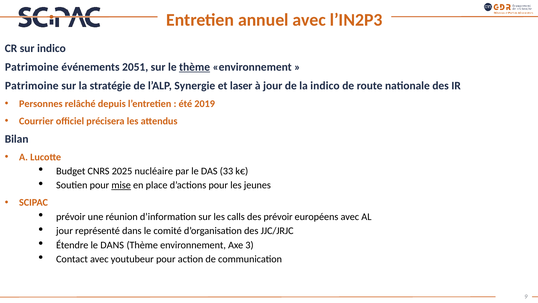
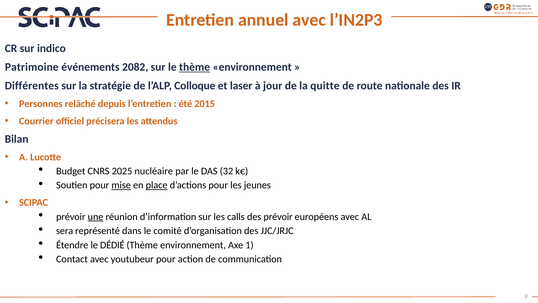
2051: 2051 -> 2082
Patrimoine at (32, 86): Patrimoine -> Différentes
Synergie: Synergie -> Colloque
la indico: indico -> quitte
2019: 2019 -> 2015
33: 33 -> 32
place underline: none -> present
une underline: none -> present
jour at (65, 231): jour -> sera
le DANS: DANS -> DÉDIÉ
3: 3 -> 1
